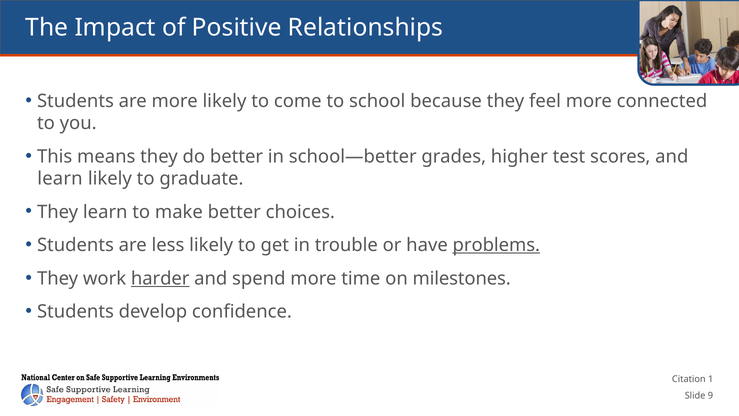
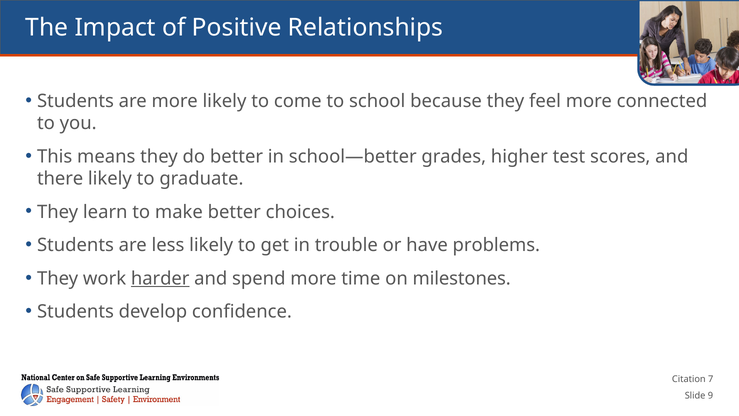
learn at (60, 178): learn -> there
problems underline: present -> none
1: 1 -> 7
